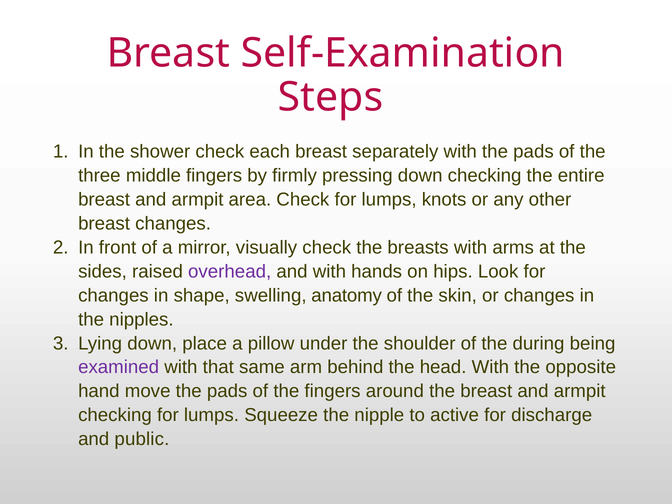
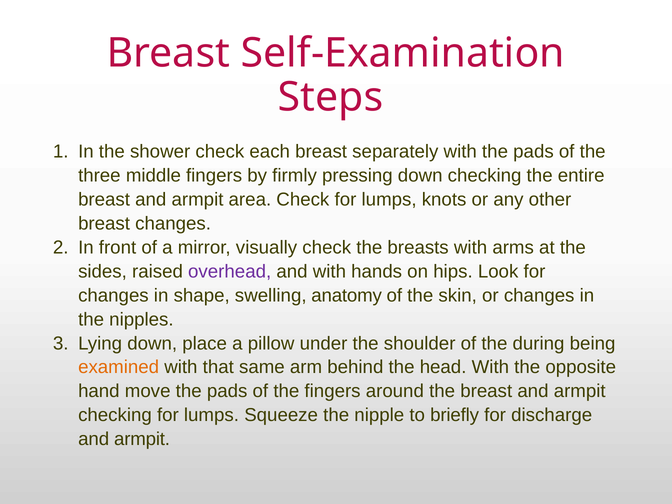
examined colour: purple -> orange
active: active -> briefly
public at (142, 439): public -> armpit
